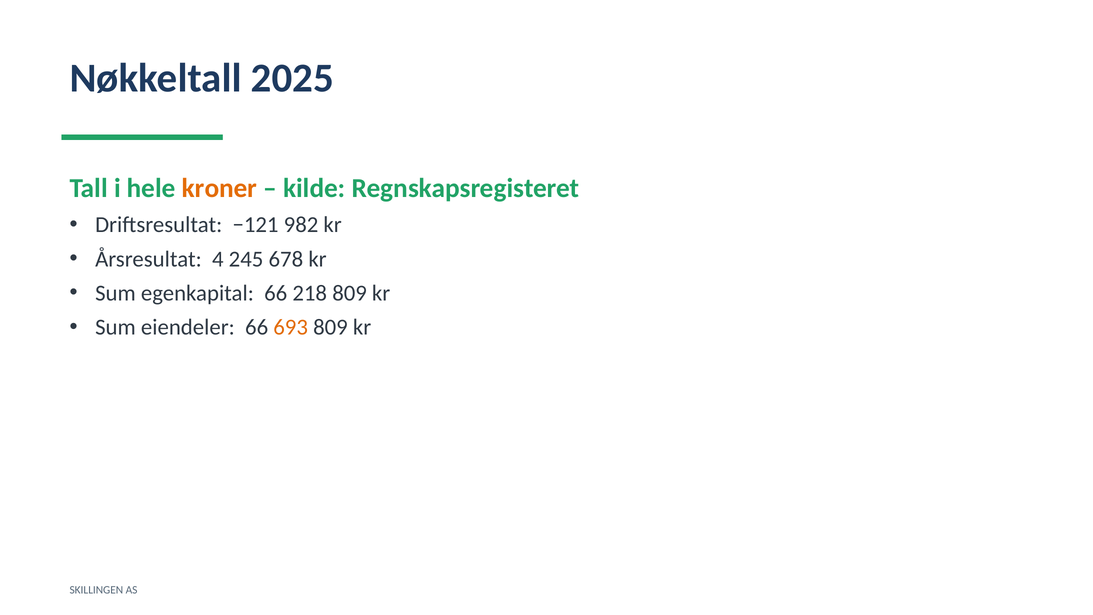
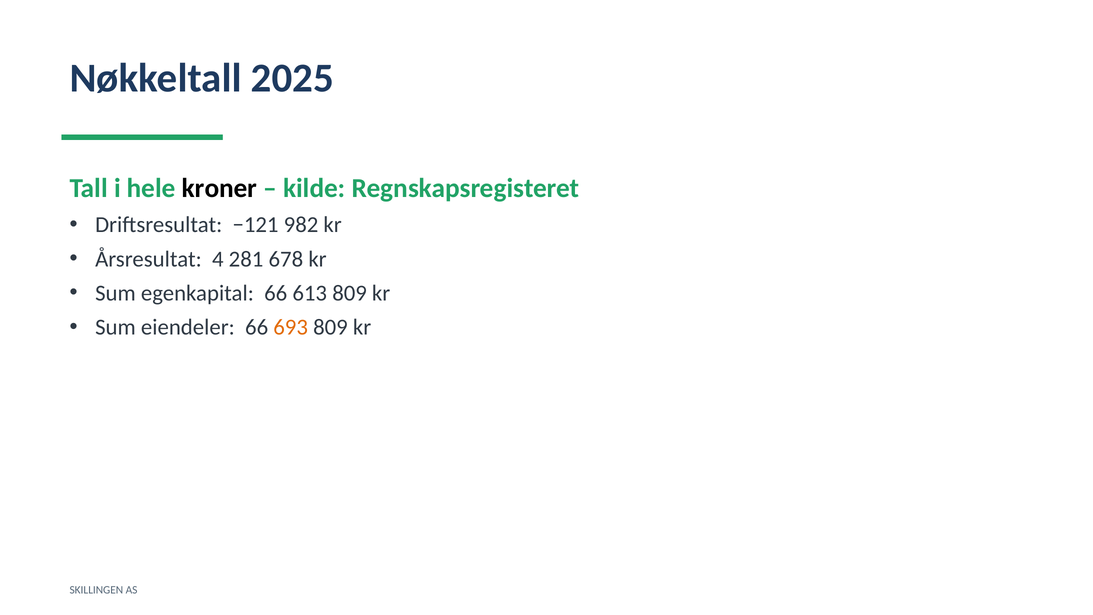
kroner colour: orange -> black
245: 245 -> 281
218: 218 -> 613
